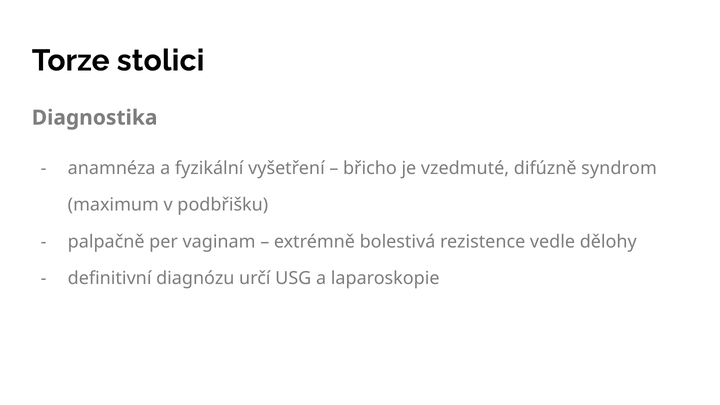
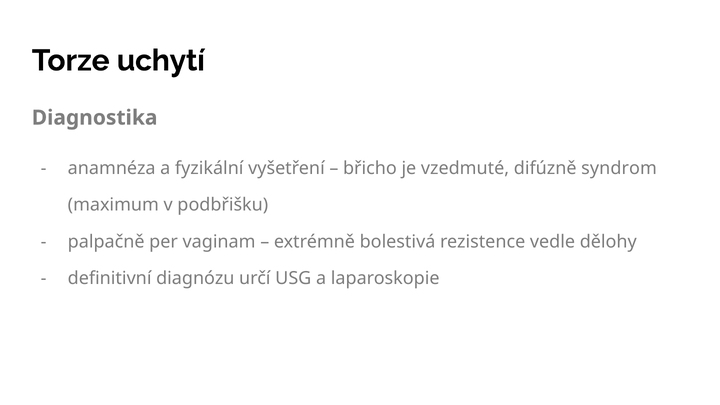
stolici: stolici -> uchytí
